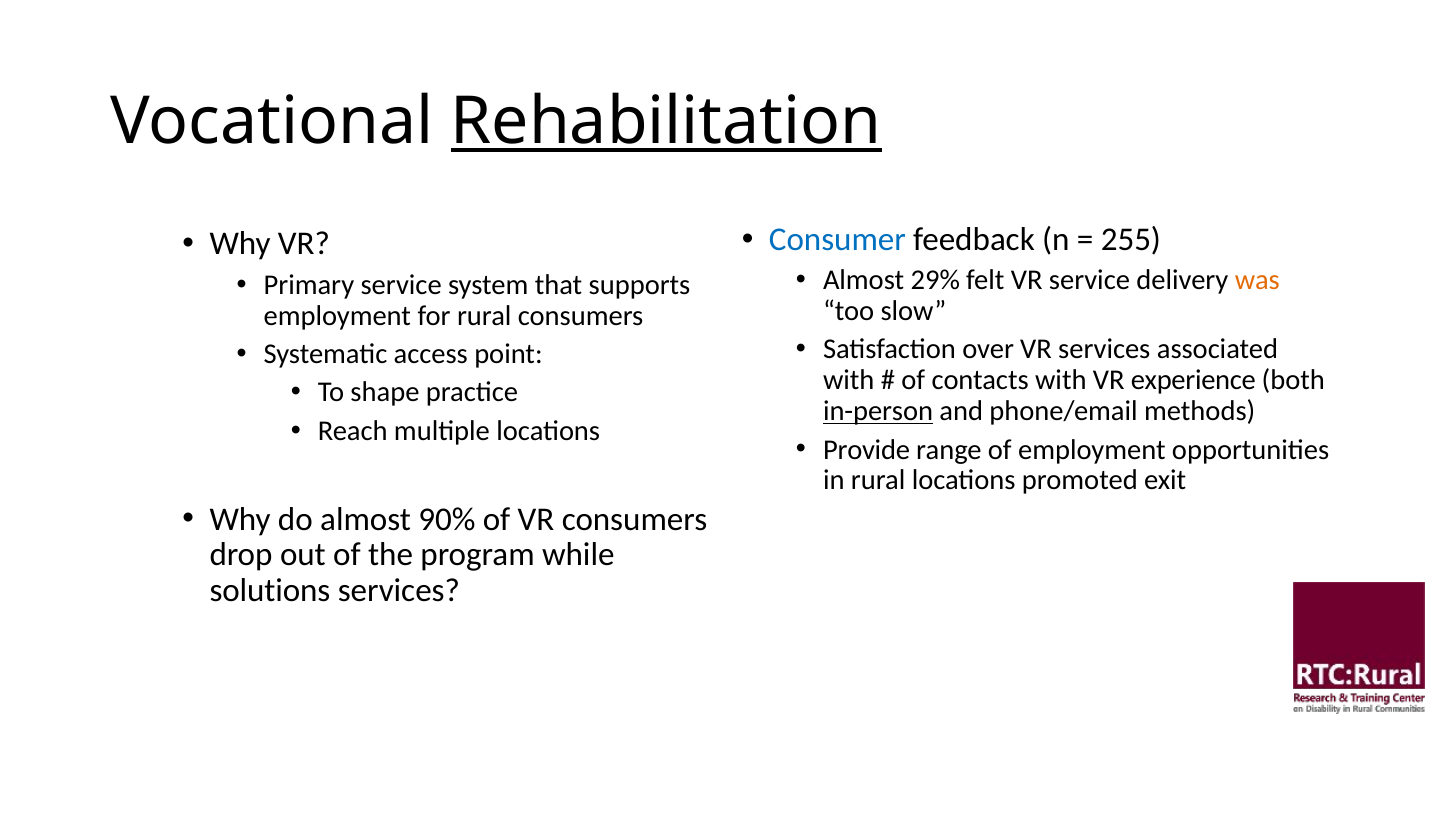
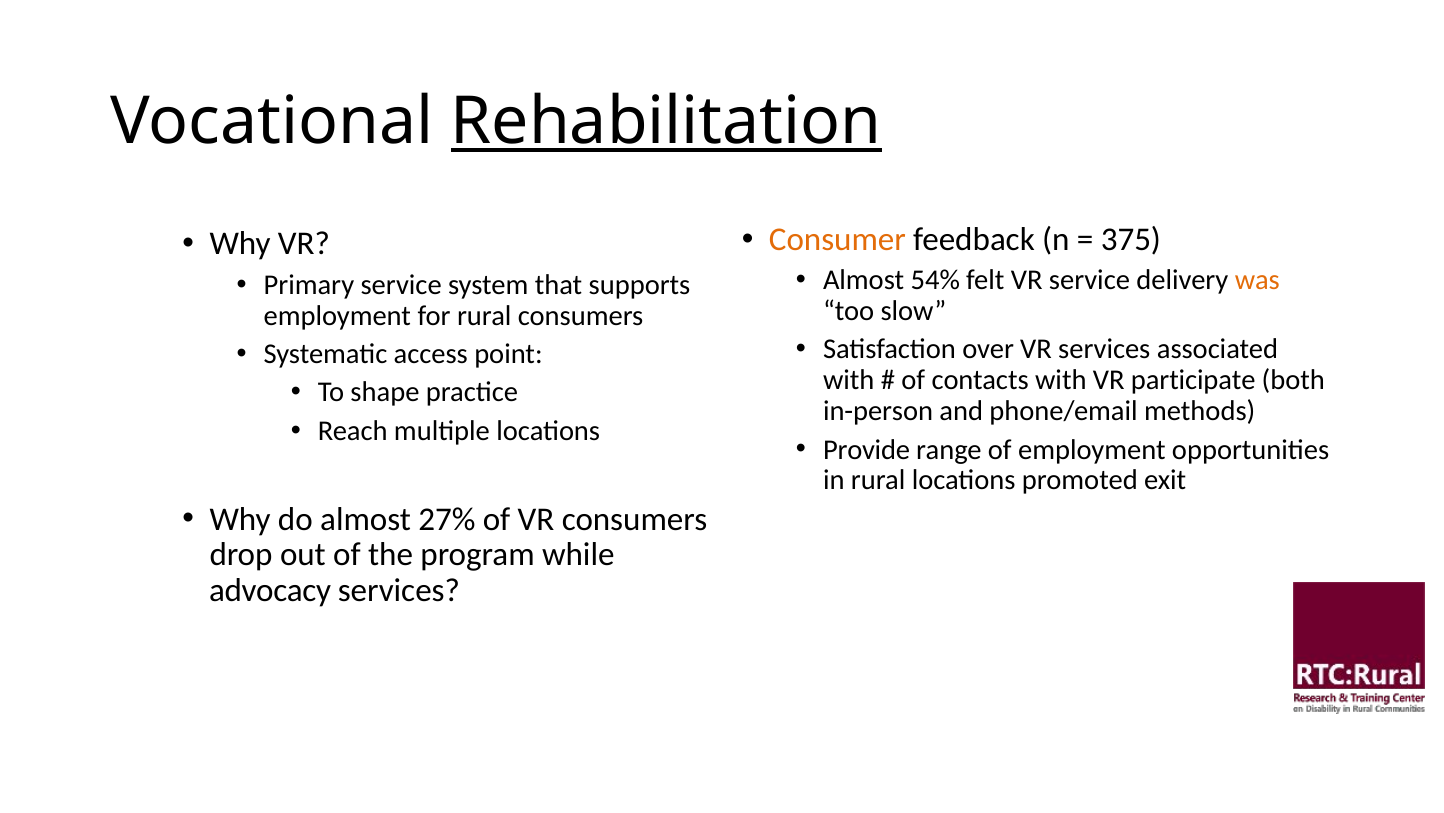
Consumer colour: blue -> orange
255: 255 -> 375
29%: 29% -> 54%
experience: experience -> participate
in-person underline: present -> none
90%: 90% -> 27%
solutions: solutions -> advocacy
